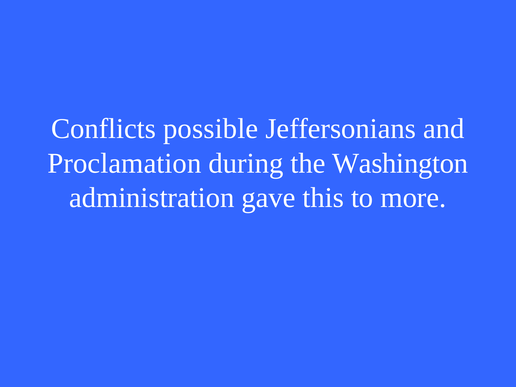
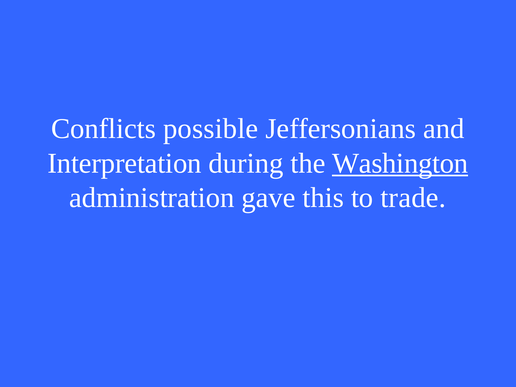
Proclamation: Proclamation -> Interpretation
Washington underline: none -> present
more: more -> trade
